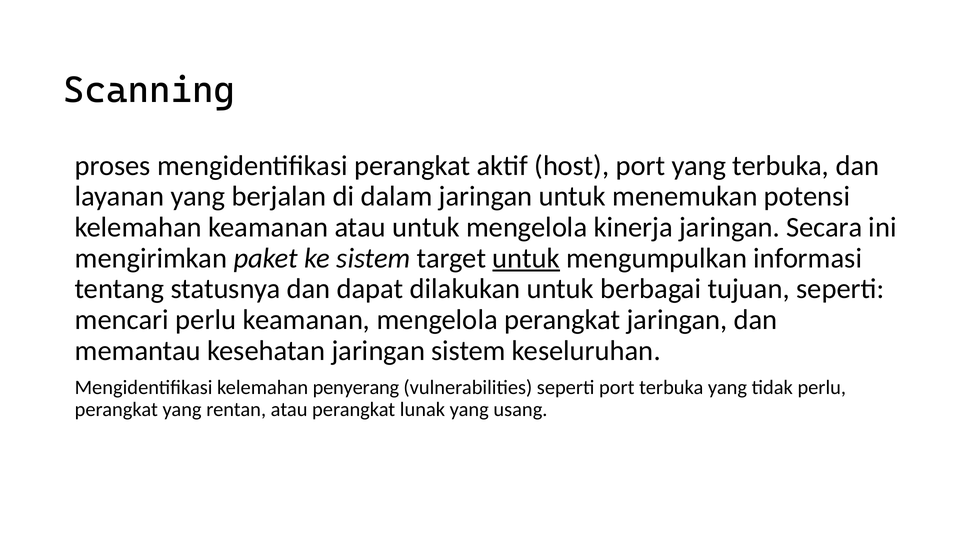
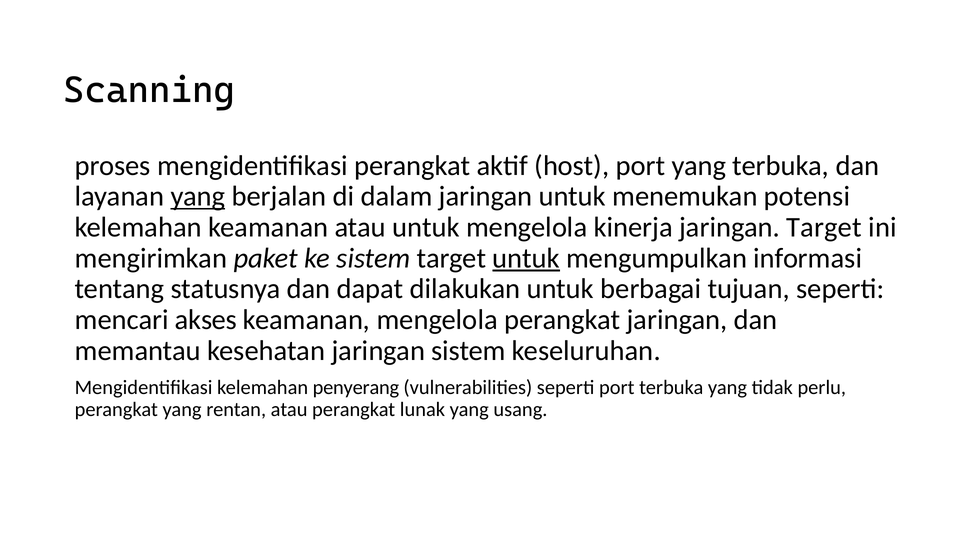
yang at (198, 197) underline: none -> present
jaringan Secara: Secara -> Target
mencari perlu: perlu -> akses
